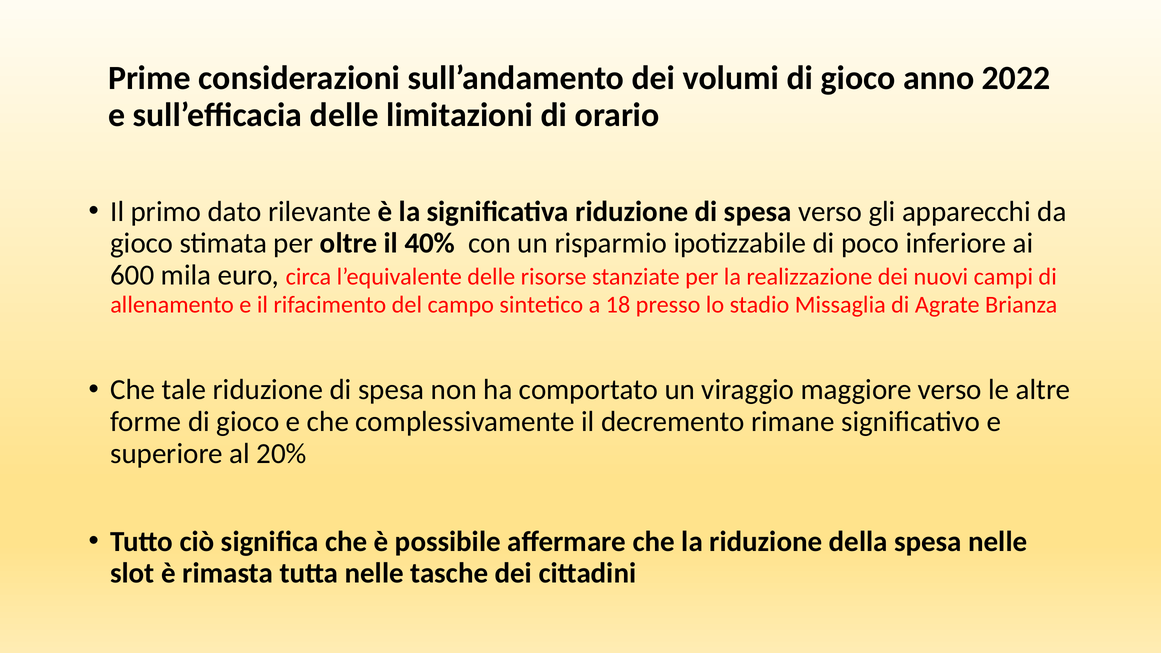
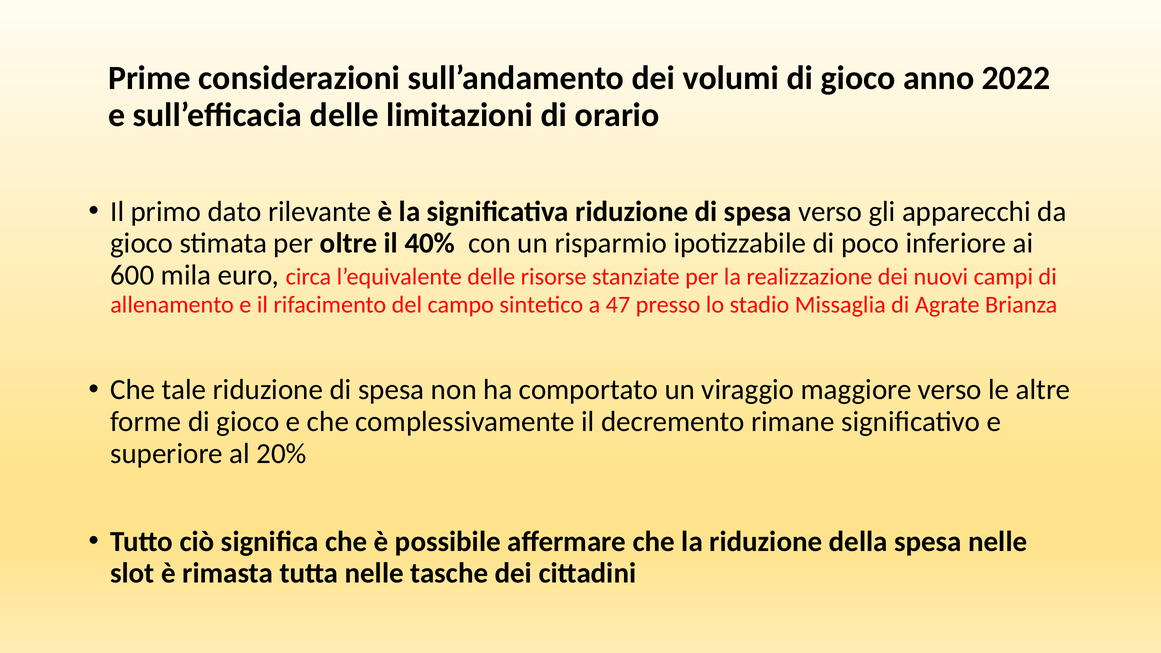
18: 18 -> 47
